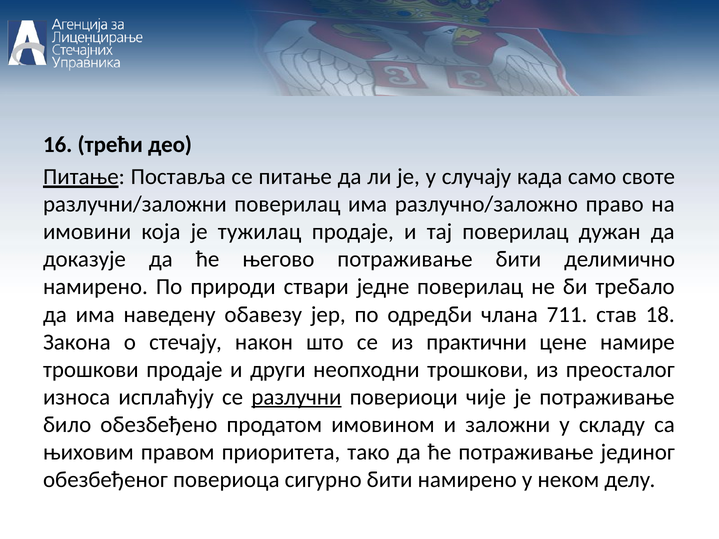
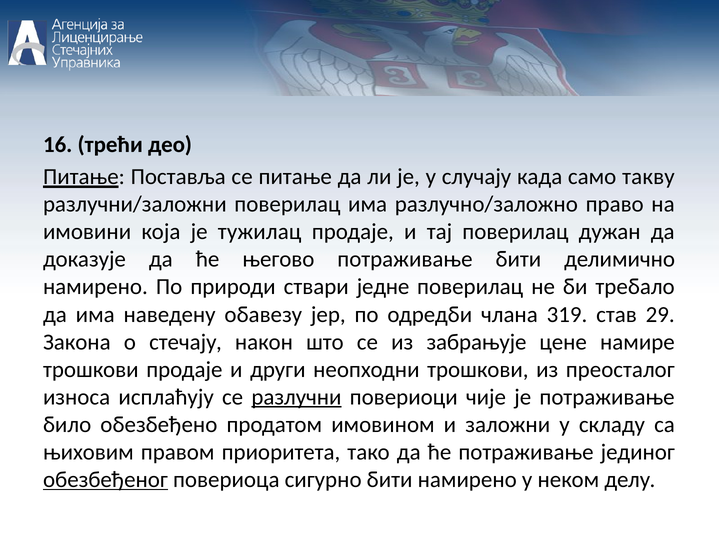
своте: своте -> такву
711: 711 -> 319
18: 18 -> 29
практични: практични -> забрањује
обезбеђеног underline: none -> present
